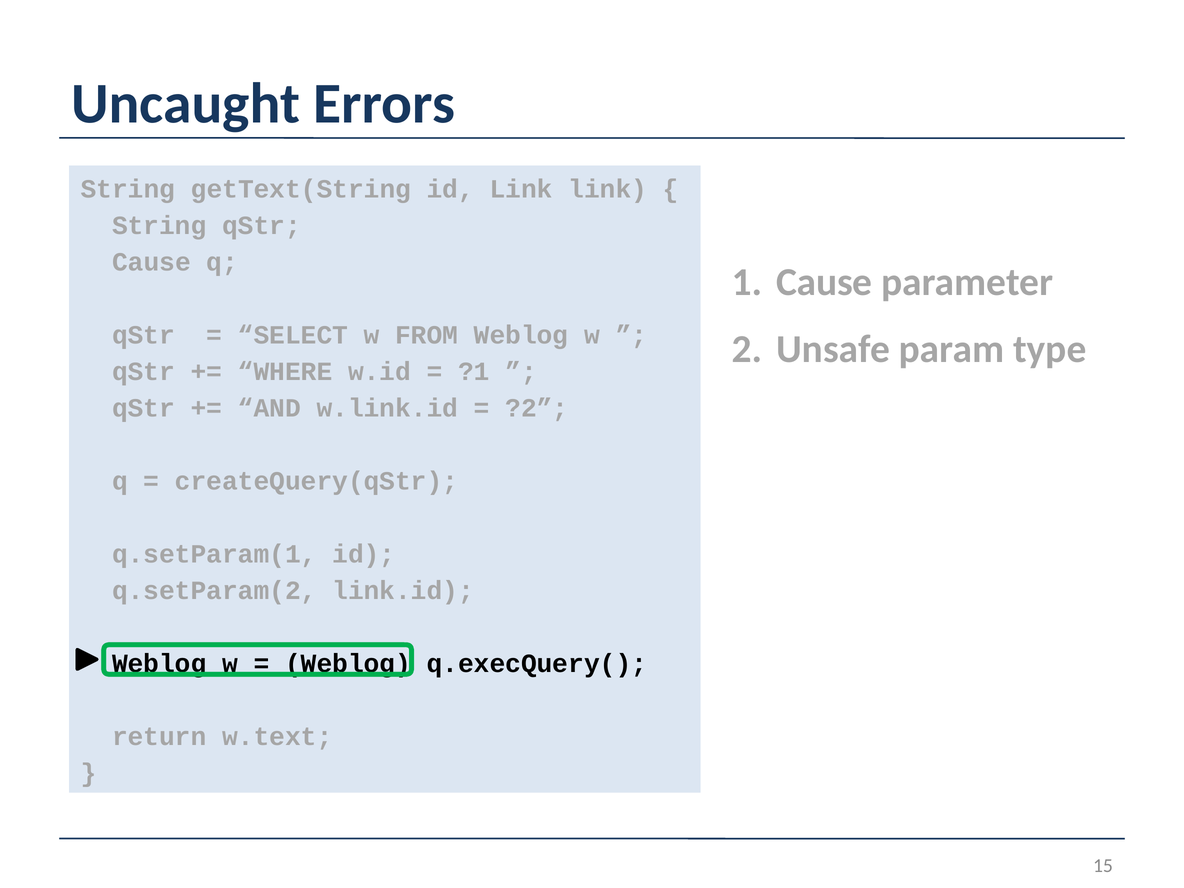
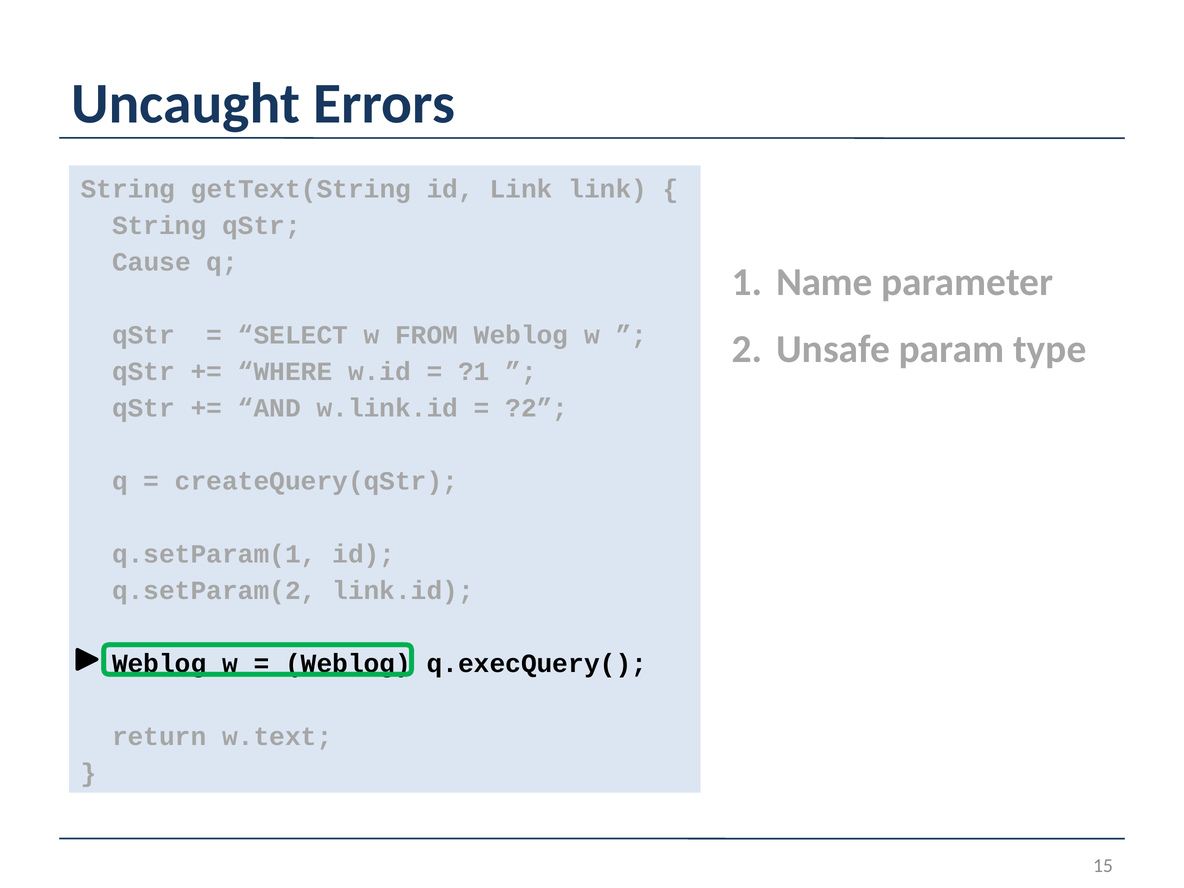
Cause at (824, 282): Cause -> Name
